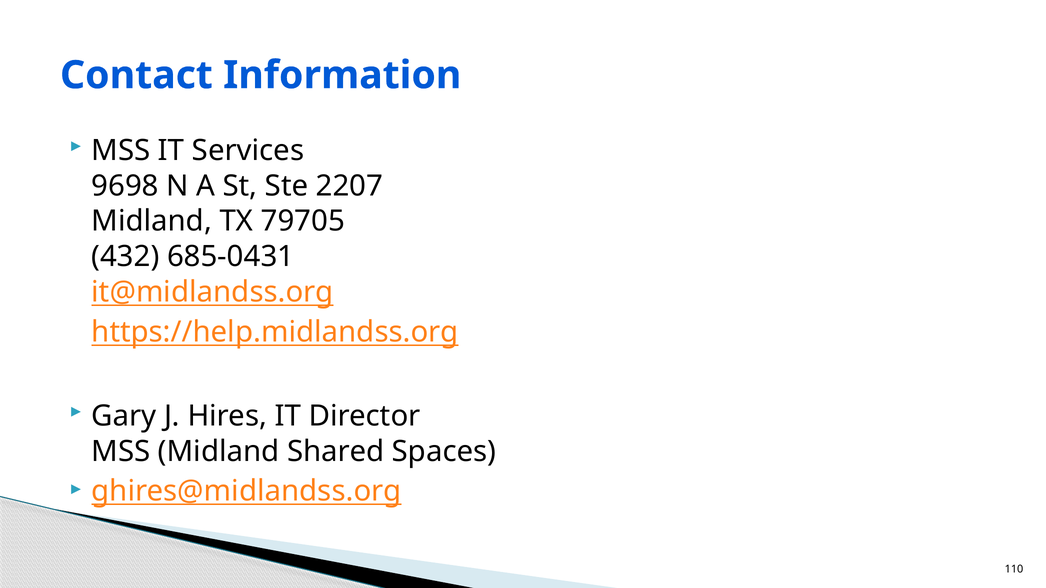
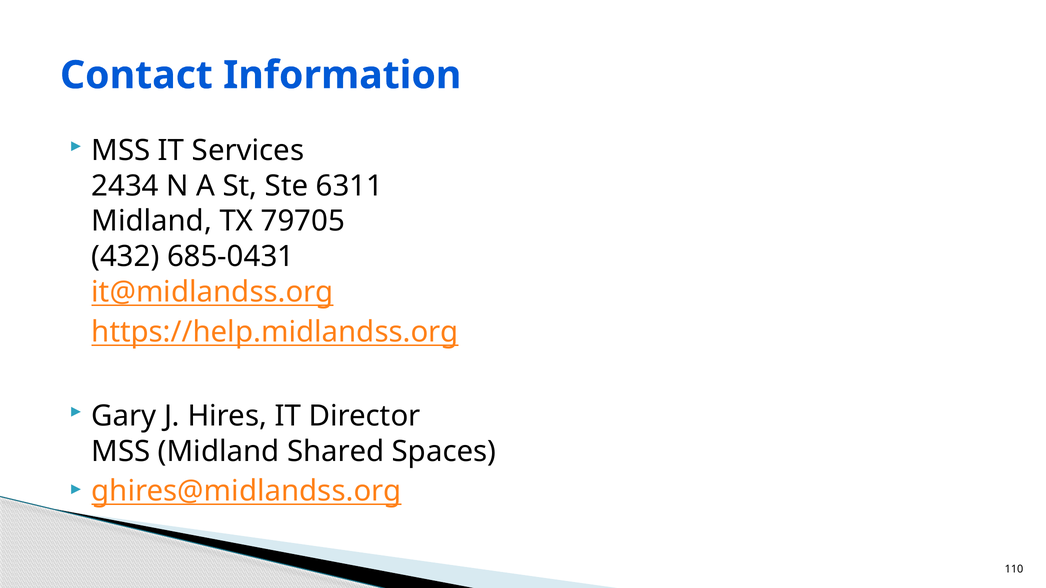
9698: 9698 -> 2434
2207: 2207 -> 6311
